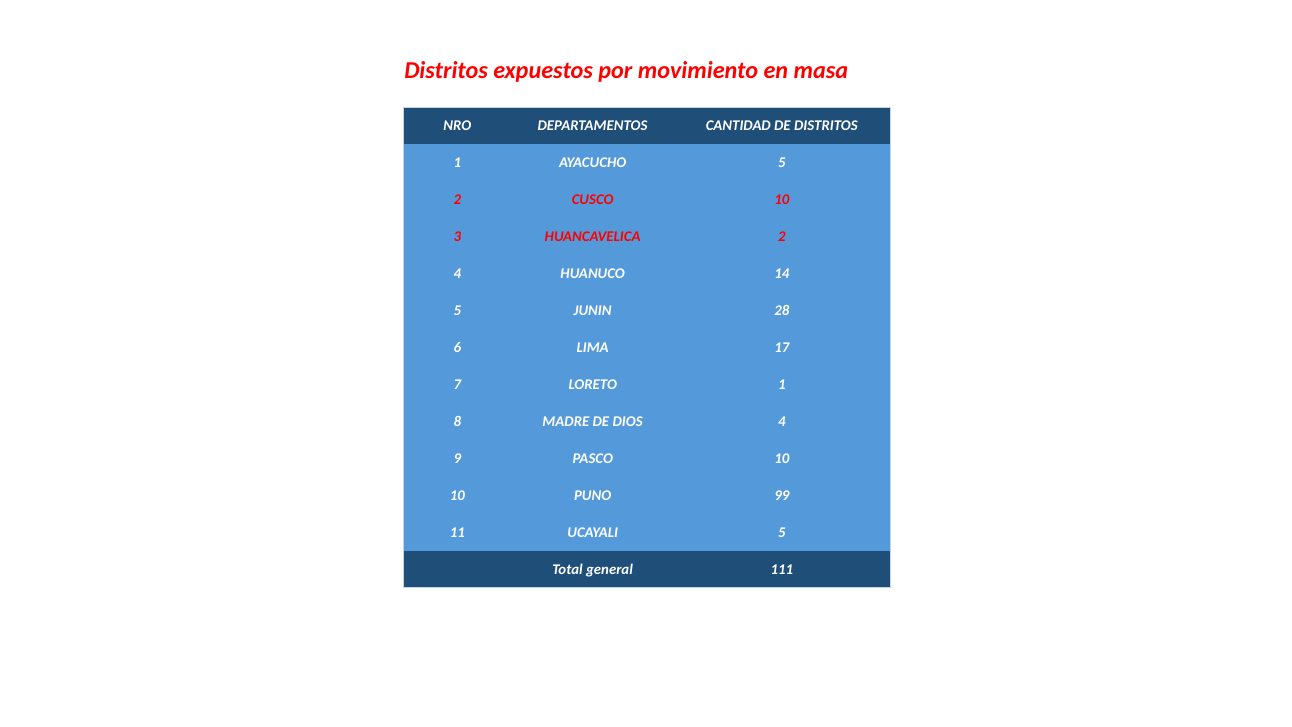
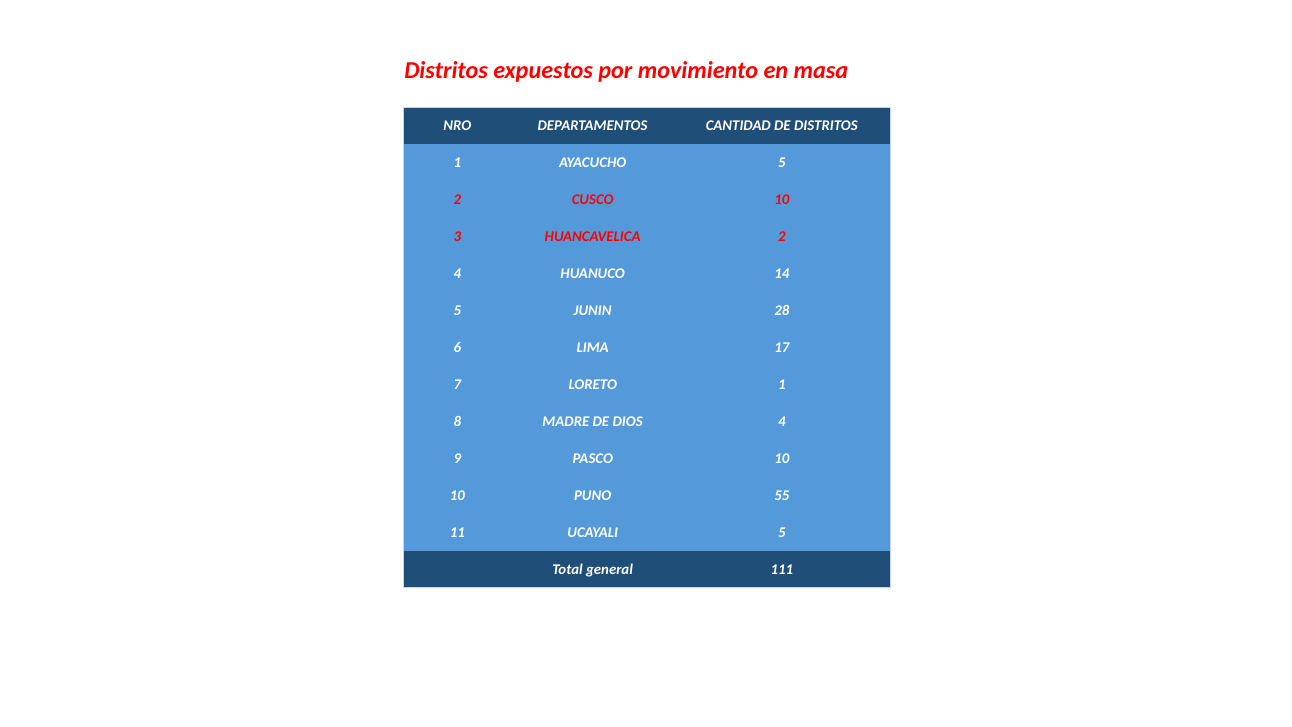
99: 99 -> 55
